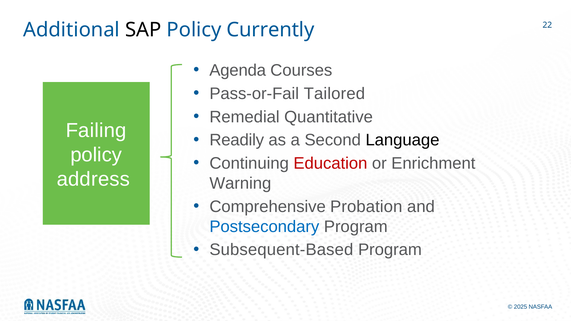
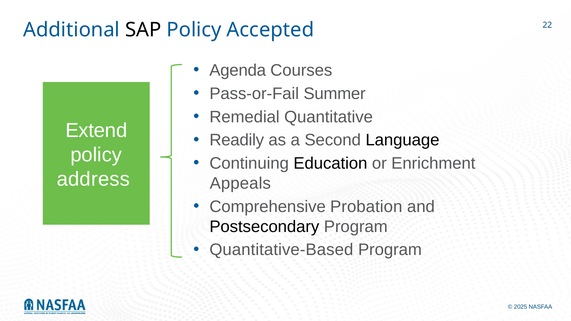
Currently: Currently -> Accepted
Tailored: Tailored -> Summer
Failing: Failing -> Extend
Education colour: red -> black
Warning: Warning -> Appeals
Postsecondary colour: blue -> black
Subsequent-Based: Subsequent-Based -> Quantitative-Based
